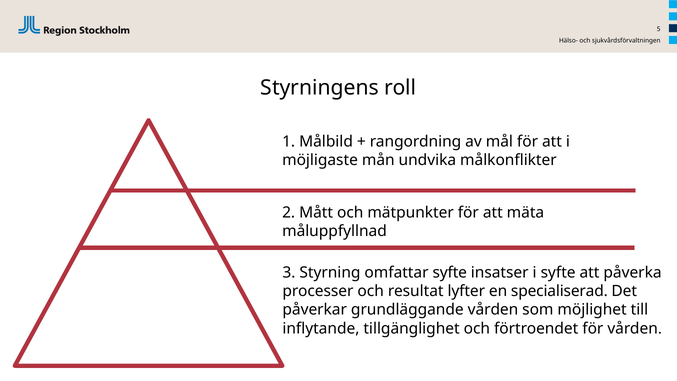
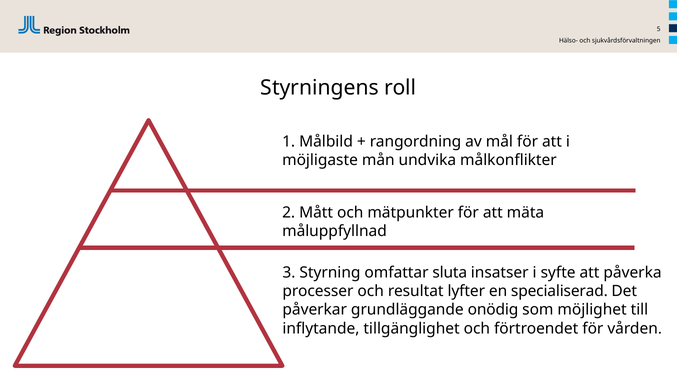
omfattar syfte: syfte -> sluta
grundläggande vården: vården -> onödig
